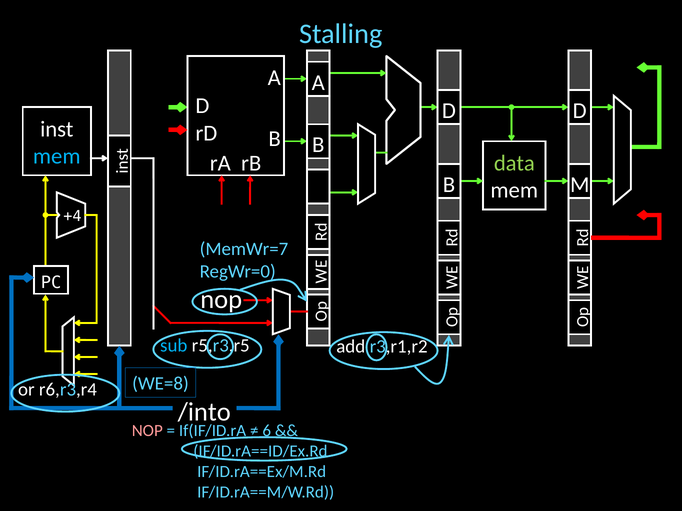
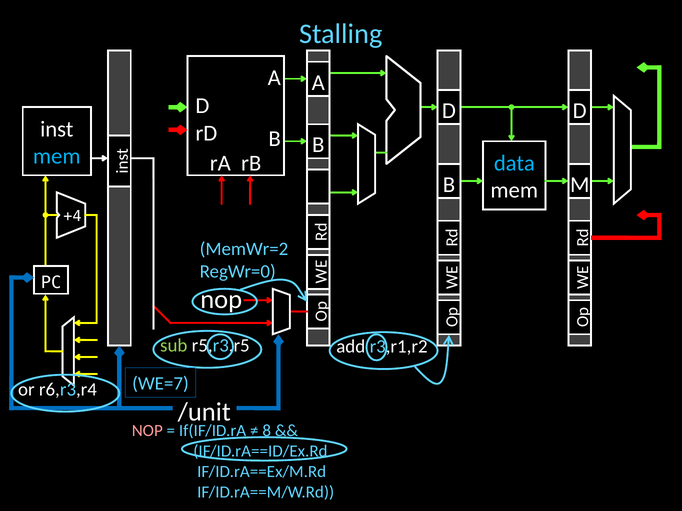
data colour: light green -> light blue
MemWr=7: MemWr=7 -> MemWr=2
sub colour: light blue -> light green
WE=8: WE=8 -> WE=7
/into: /into -> /unit
6: 6 -> 8
